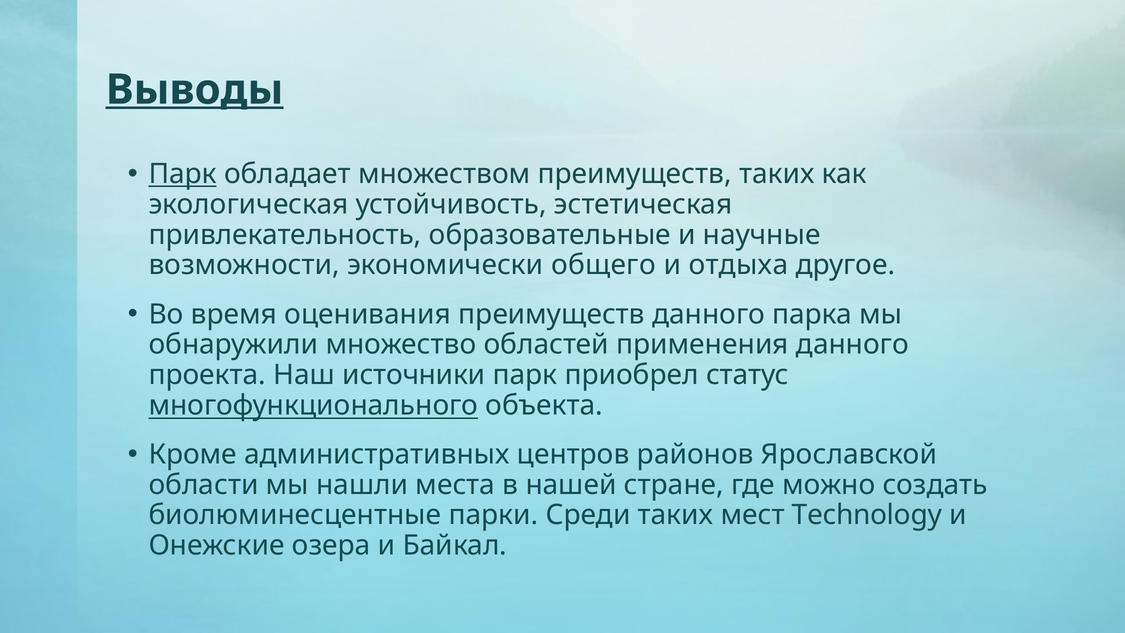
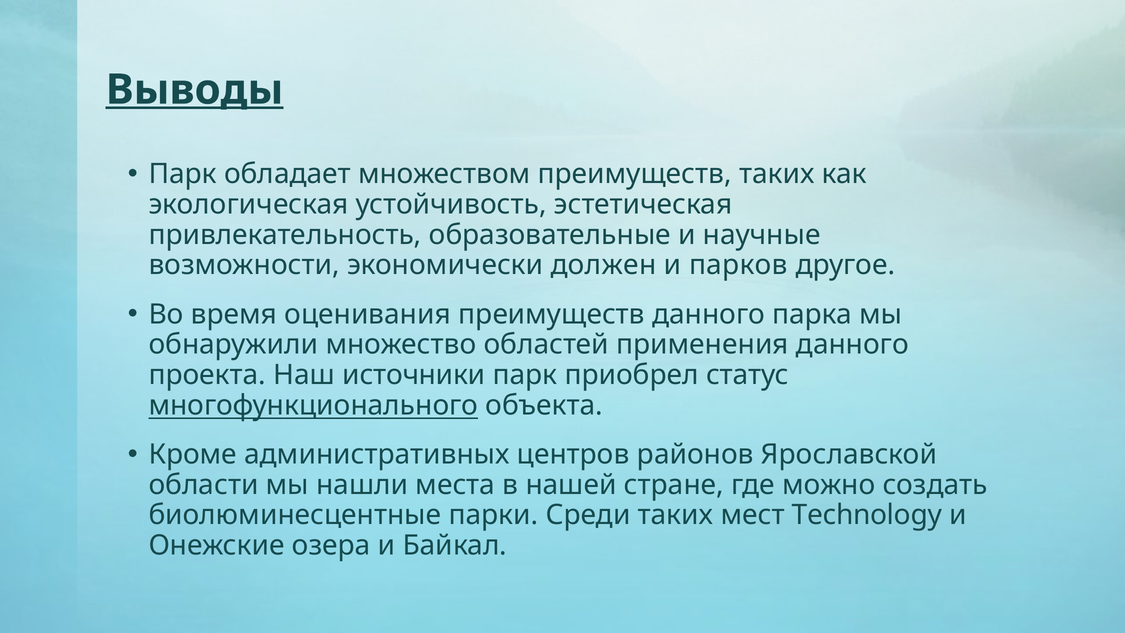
Парк at (183, 174) underline: present -> none
общего: общего -> должен
отдыха: отдыха -> парков
